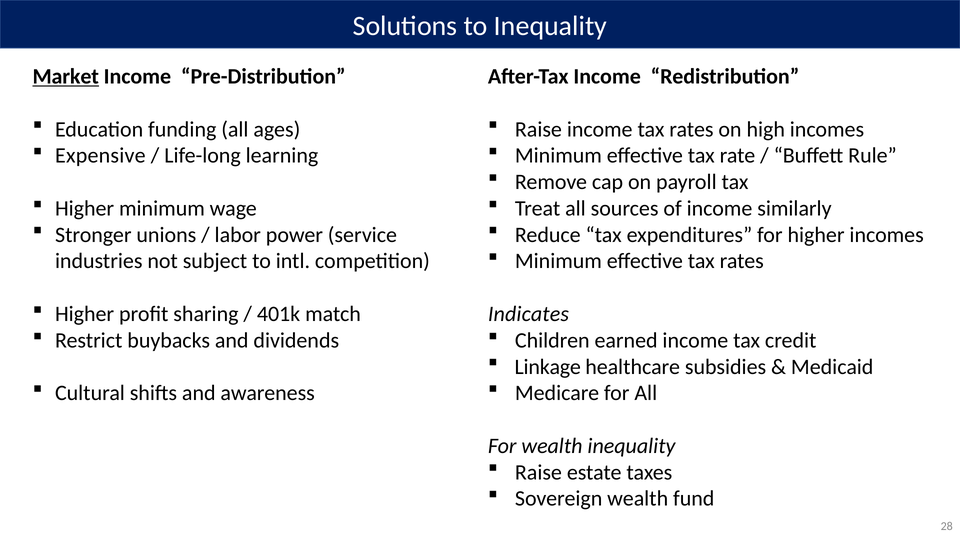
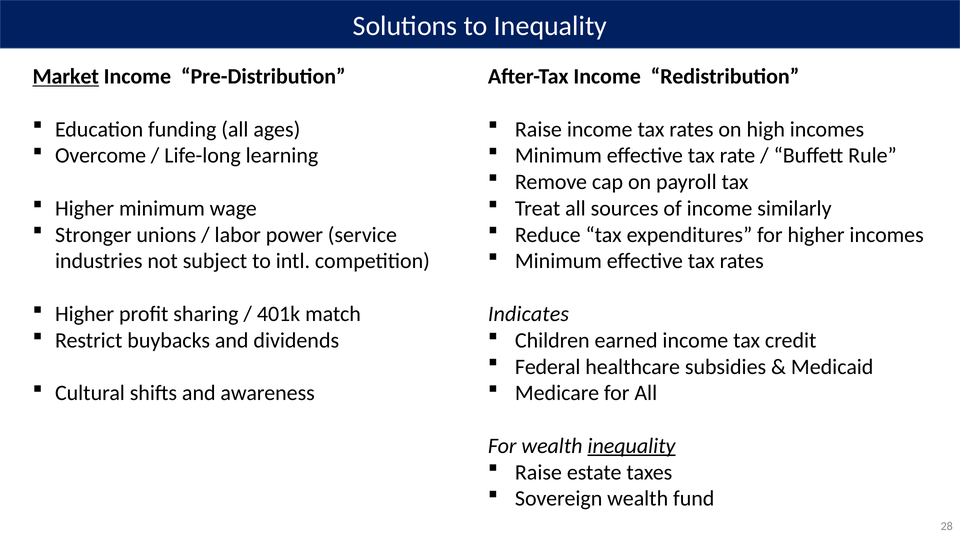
Expensive: Expensive -> Overcome
Linkage: Linkage -> Federal
inequality at (631, 446) underline: none -> present
